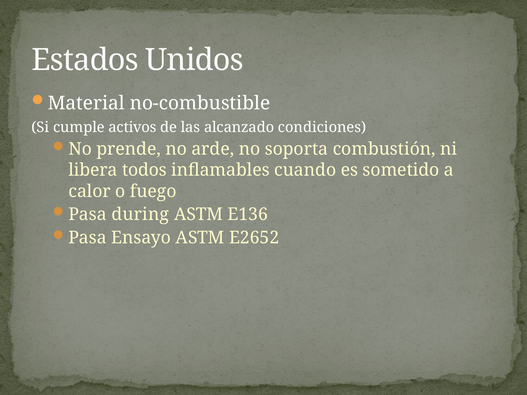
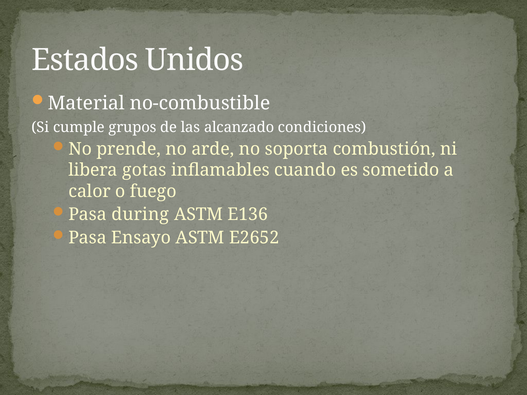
activos: activos -> grupos
todos: todos -> gotas
